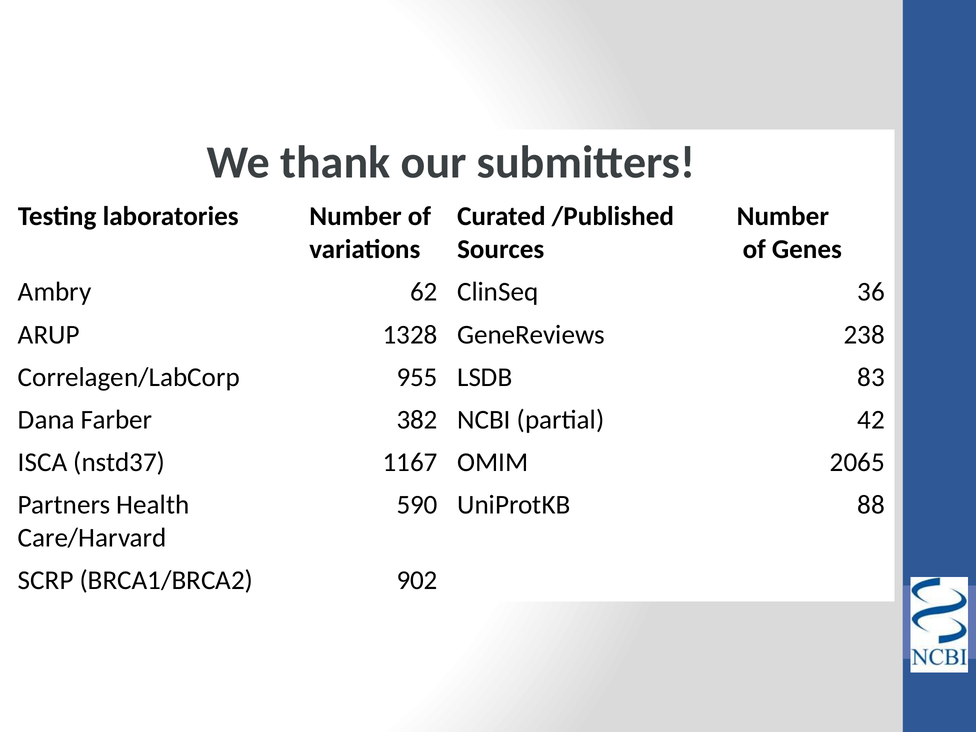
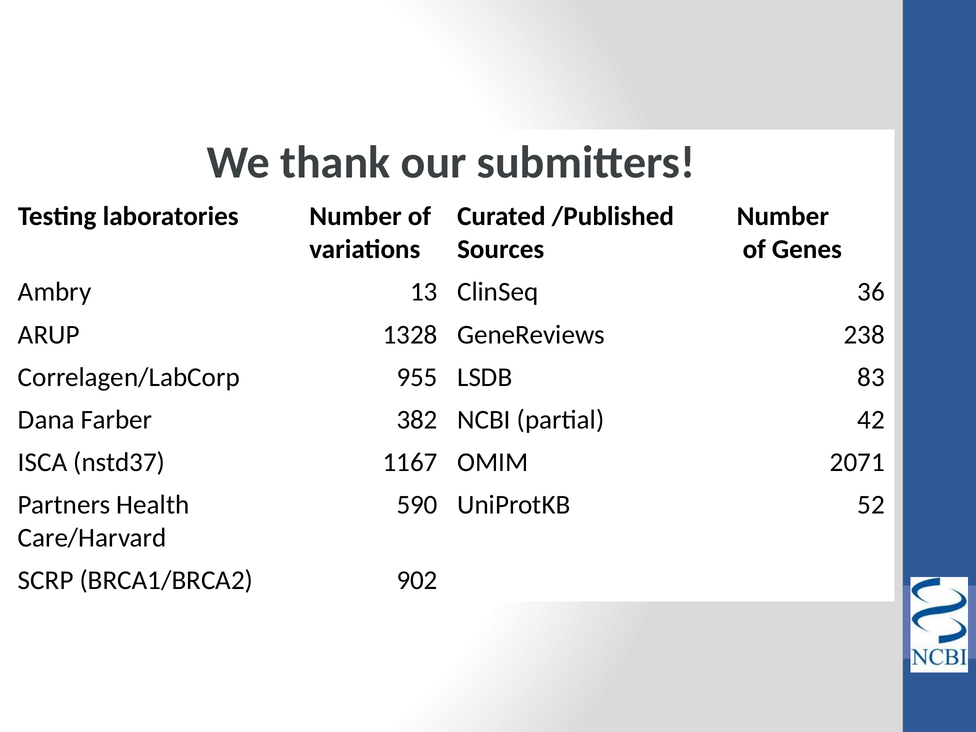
62: 62 -> 13
2065: 2065 -> 2071
88: 88 -> 52
